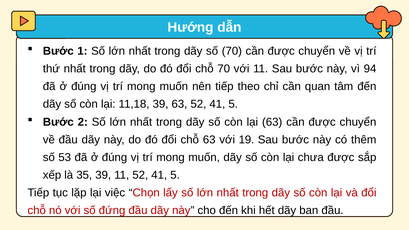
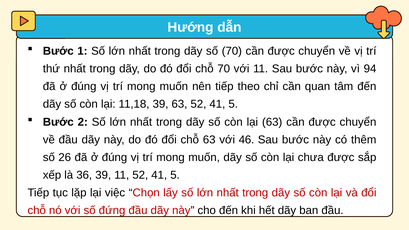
19: 19 -> 46
53: 53 -> 26
35: 35 -> 36
